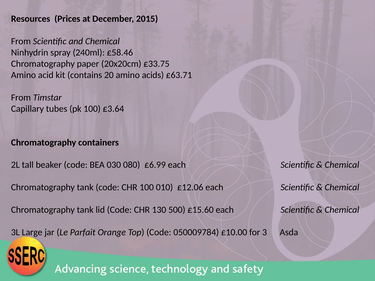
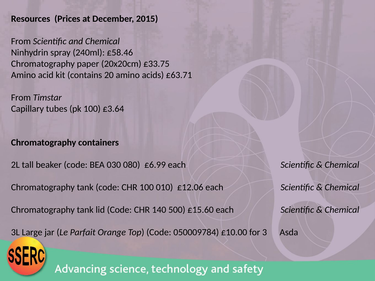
130: 130 -> 140
